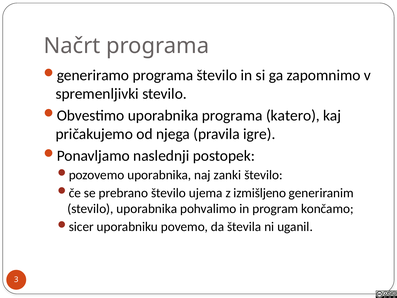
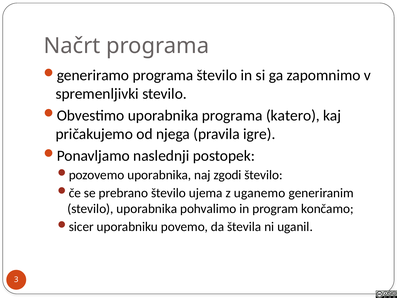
zanki: zanki -> zgodi
izmišljeno: izmišljeno -> uganemo
